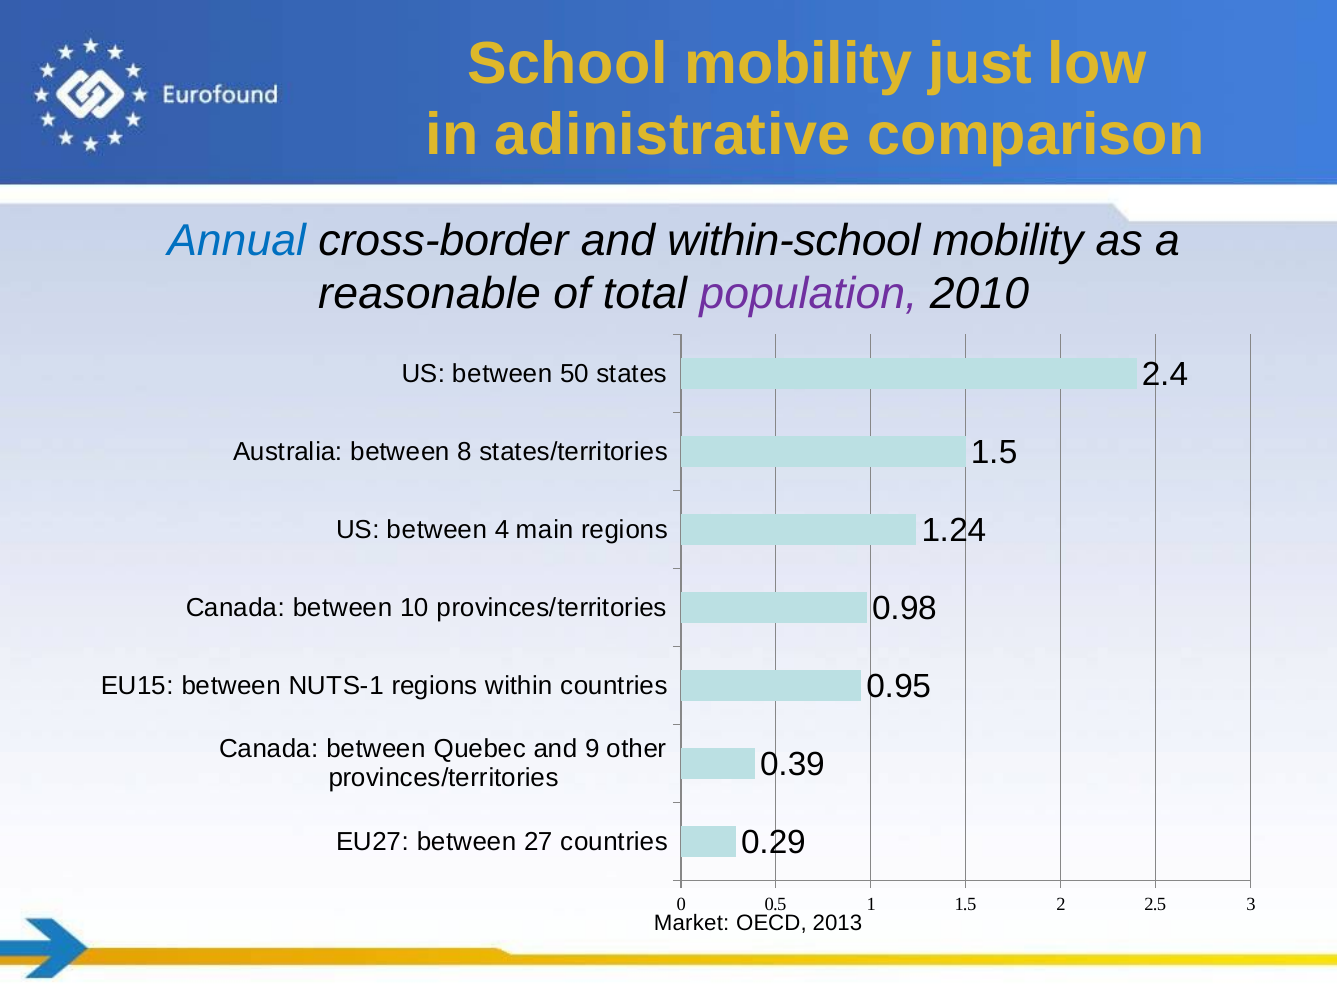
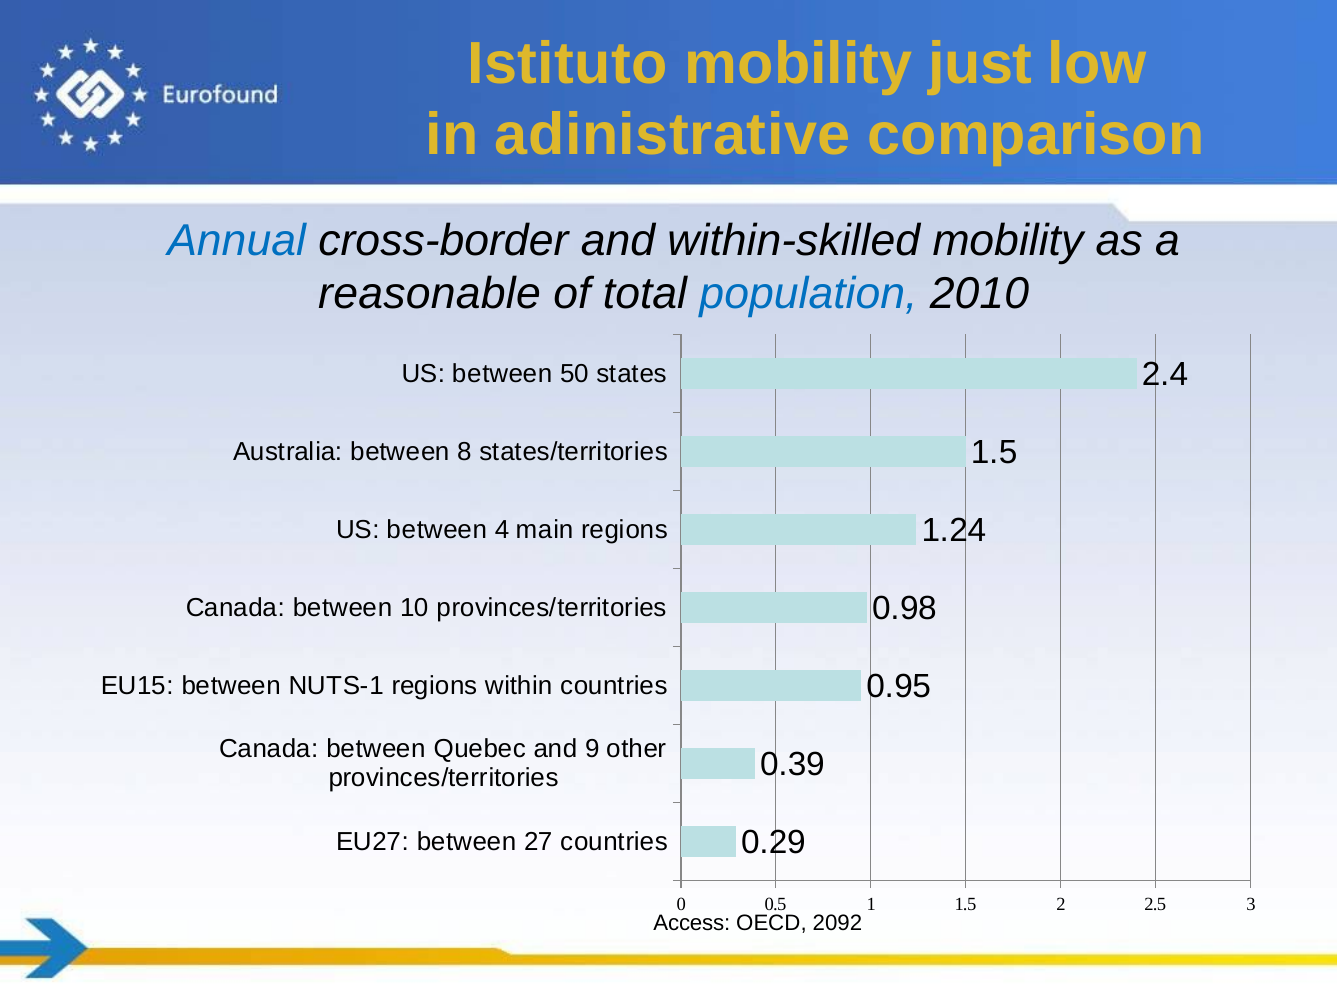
School: School -> Istituto
within-school: within-school -> within-skilled
population colour: purple -> blue
Market: Market -> Access
2013: 2013 -> 2092
